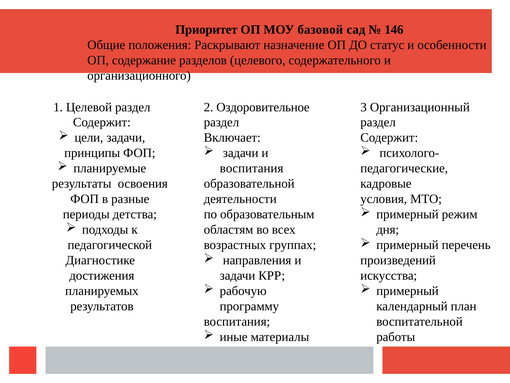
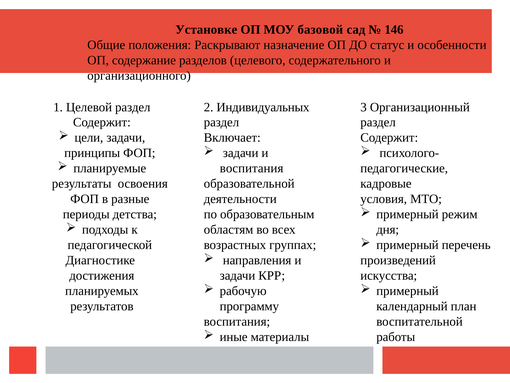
Приоритет: Приоритет -> Установке
Оздоровительное: Оздоровительное -> Индивидуальных
